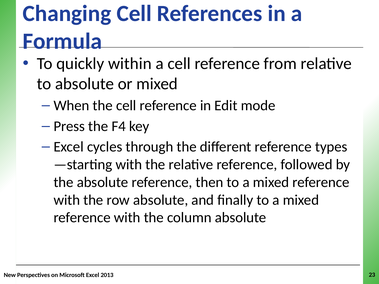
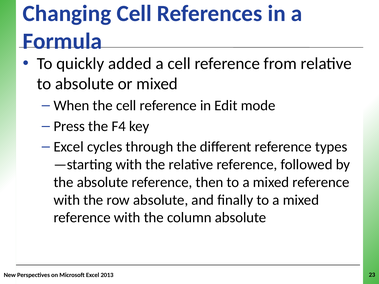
within: within -> added
